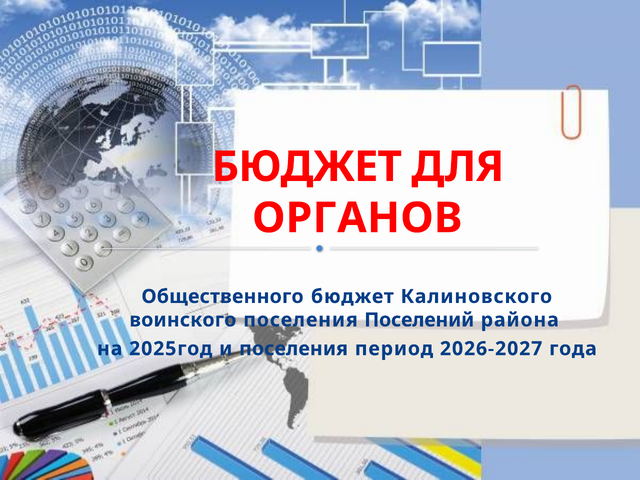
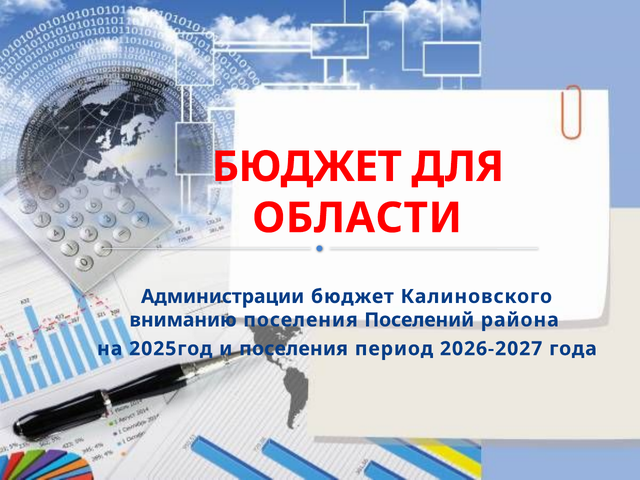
ОРГАНОВ: ОРГАНОВ -> ОБЛАСТИ
Общественного: Общественного -> Администрации
воинского: воинского -> вниманию
